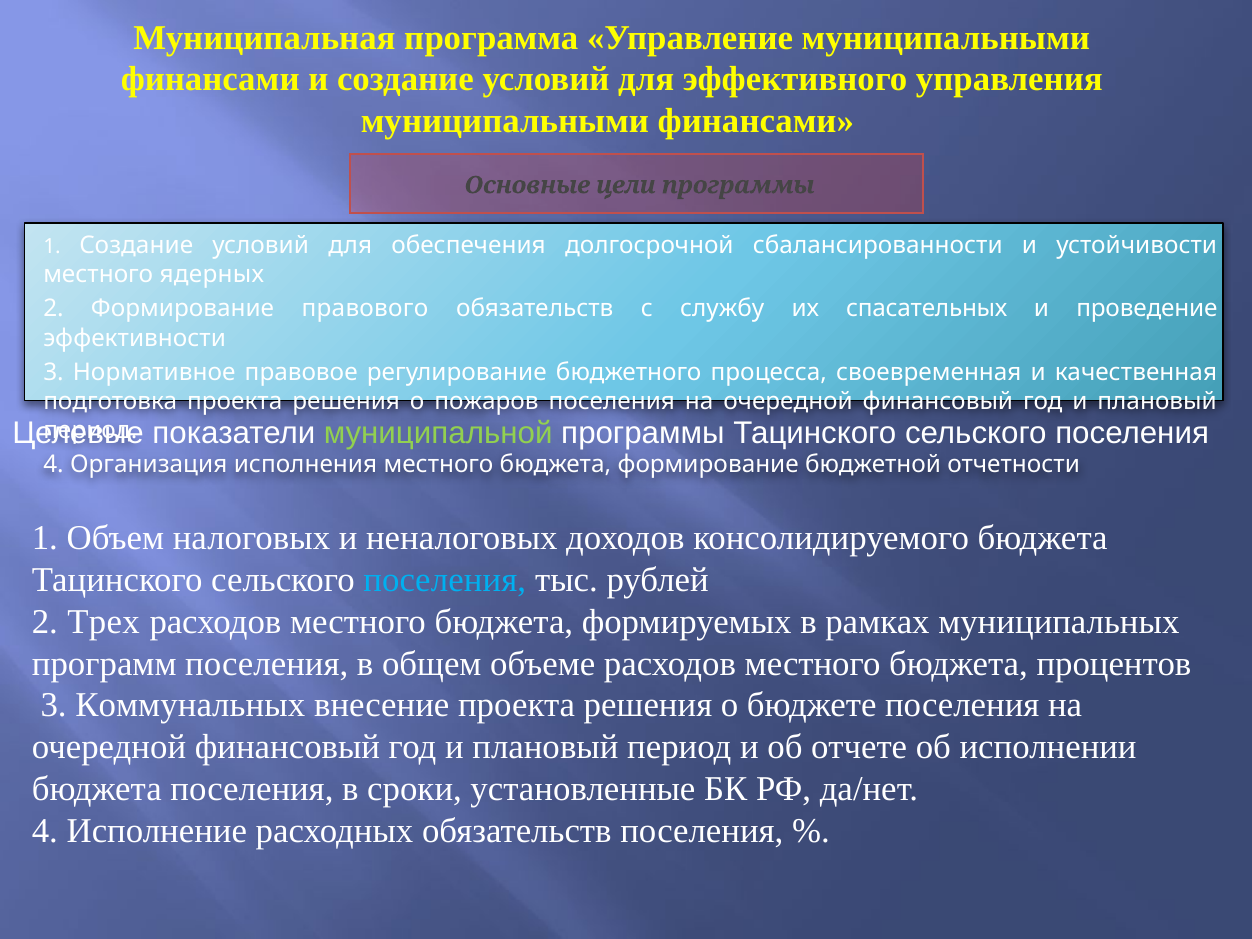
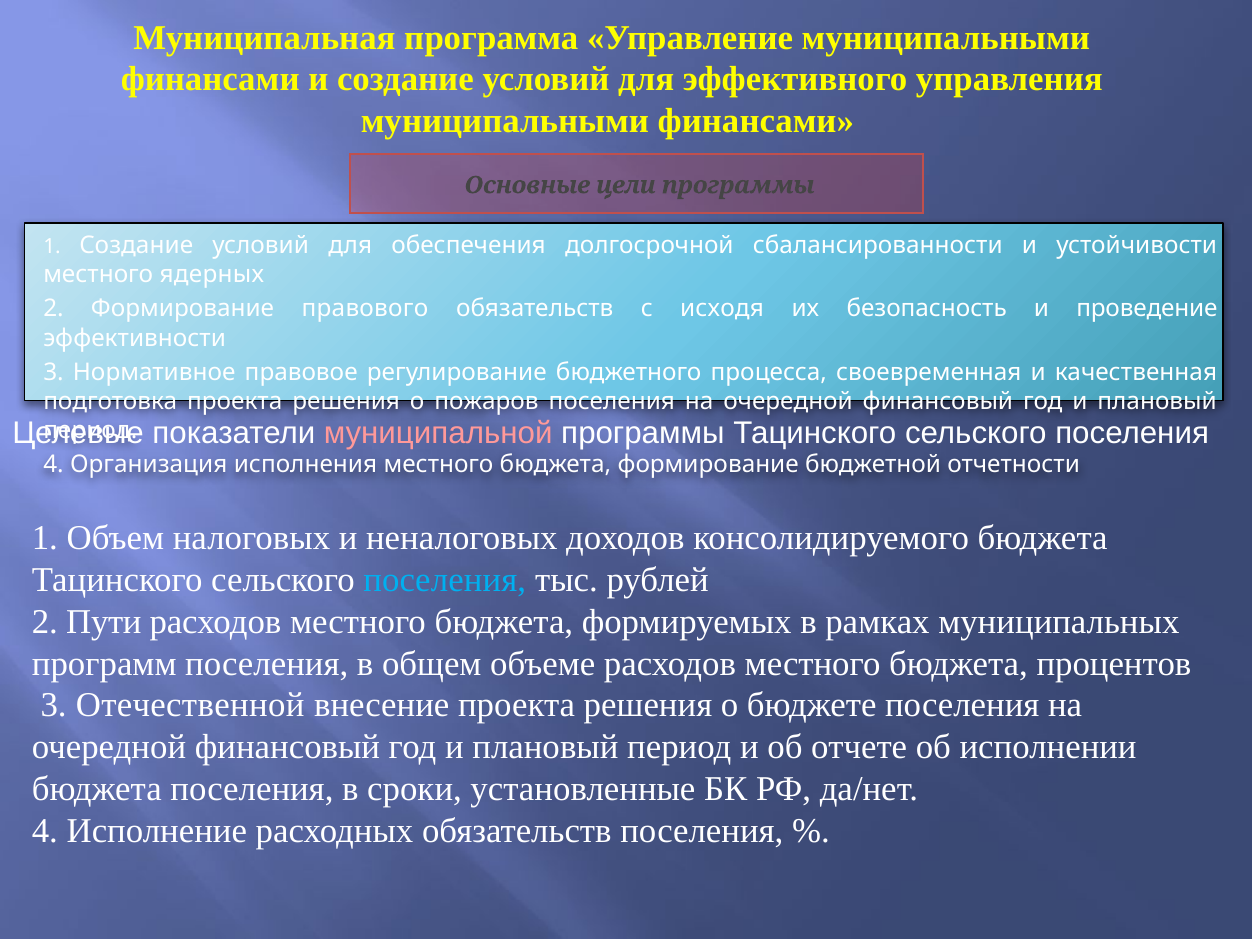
службу: службу -> исходя
спасательных: спасательных -> безопасность
муниципальной colour: light green -> pink
Трех: Трех -> Пути
Коммунальных: Коммунальных -> Отечественной
